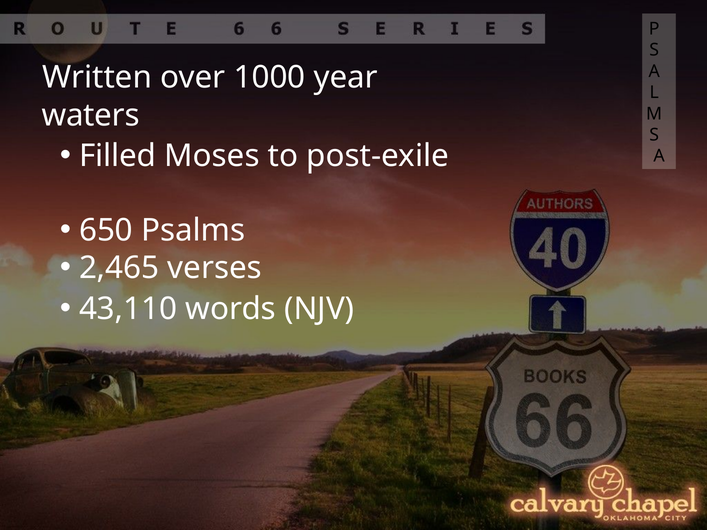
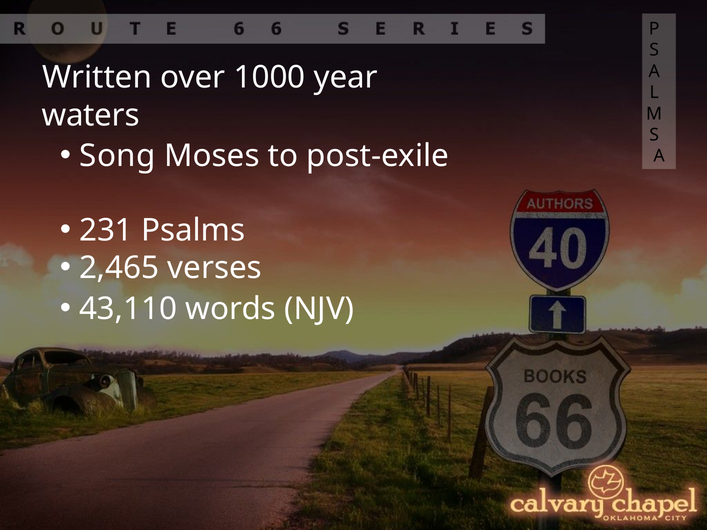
Filled: Filled -> Song
650: 650 -> 231
